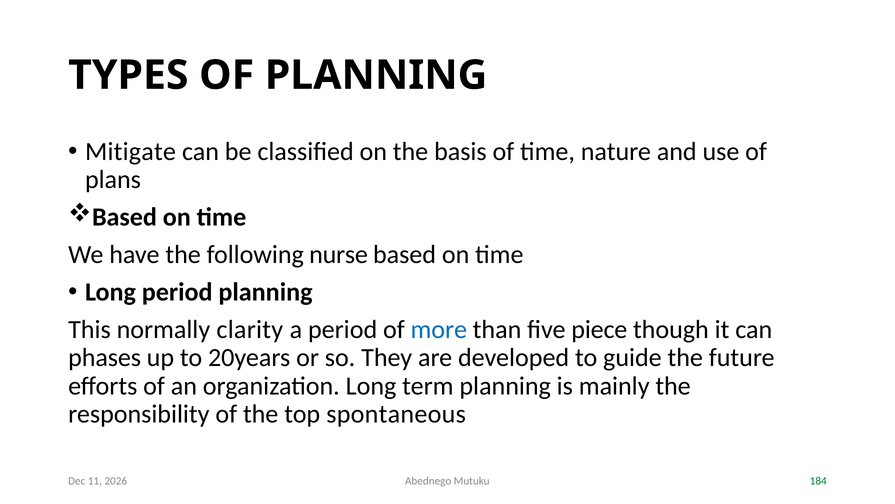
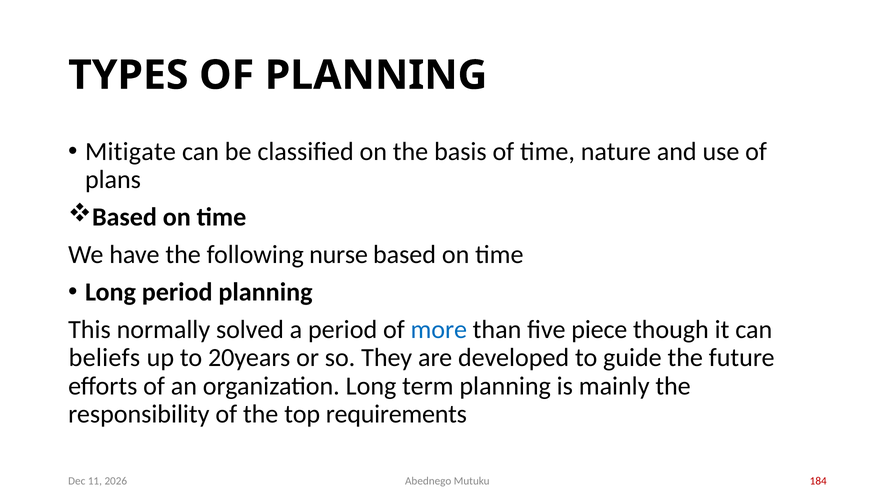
clarity: clarity -> solved
phases: phases -> beliefs
spontaneous: spontaneous -> requirements
184 colour: green -> red
